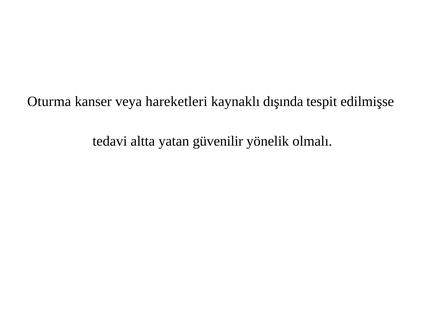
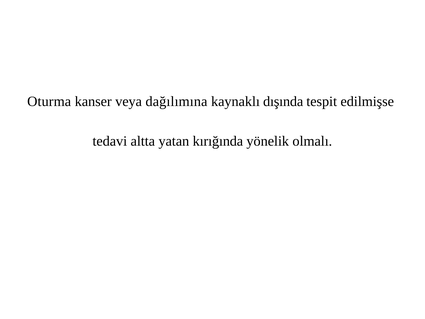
hareketleri: hareketleri -> dağılımına
güvenilir: güvenilir -> kırığında
